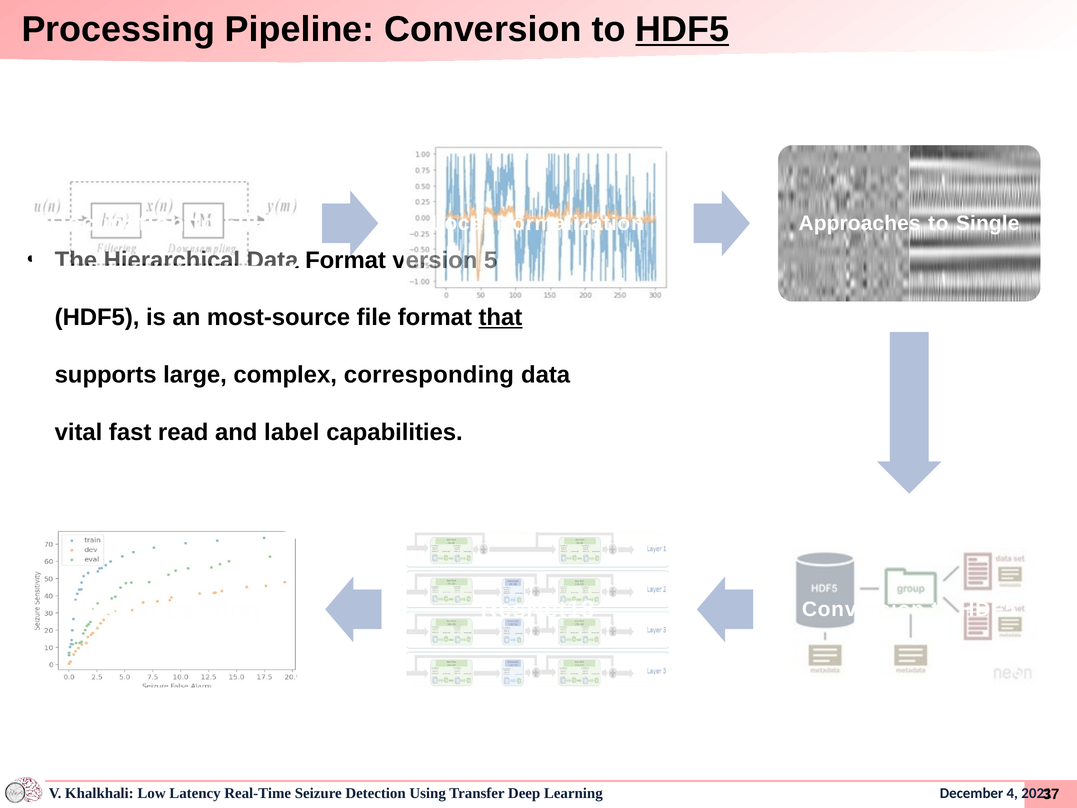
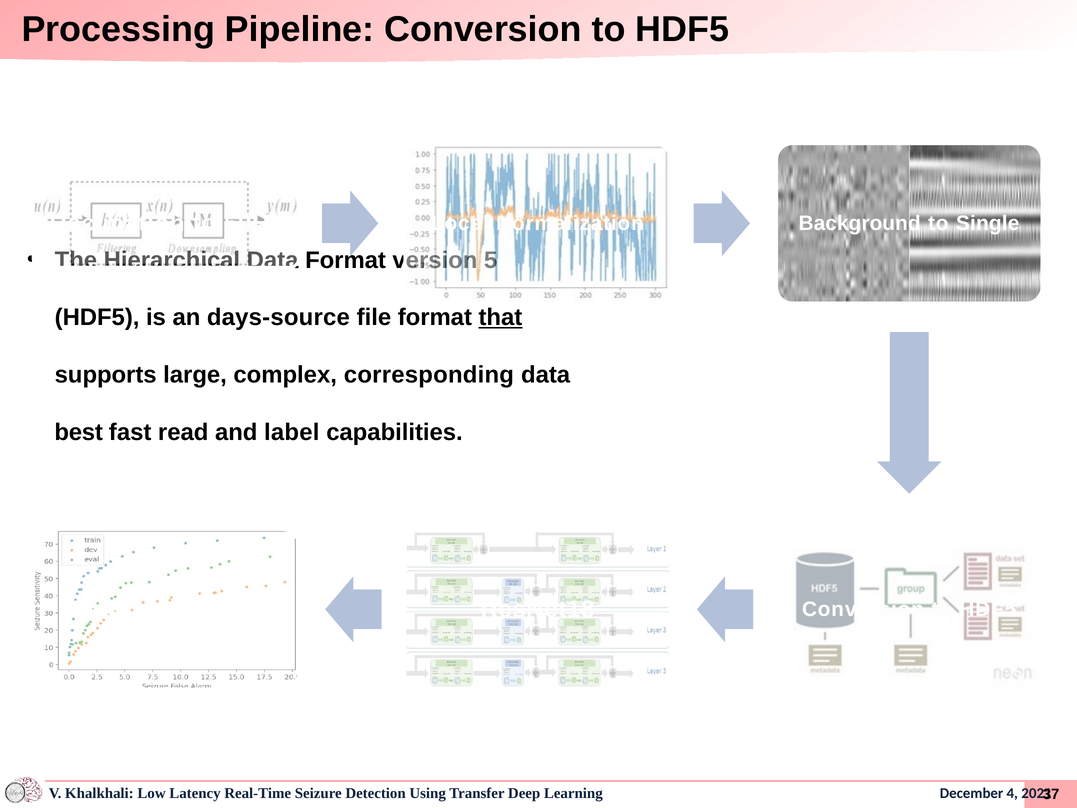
HDF5 at (682, 29) underline: present -> none
Approaches: Approaches -> Background
most-source: most-source -> days-source
vital: vital -> best
